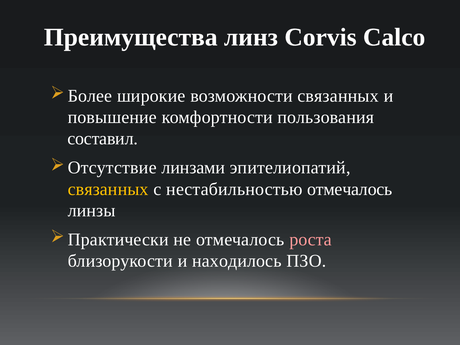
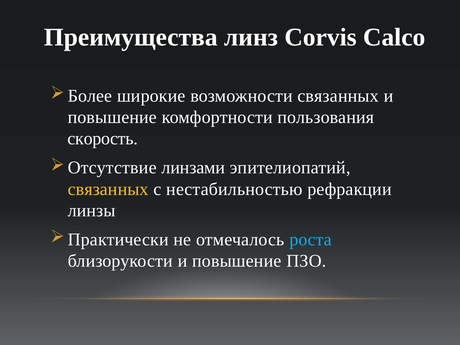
составил: составил -> скорость
нестабильностью отмечалось: отмечалось -> рефракции
роста colour: pink -> light blue
близорукости и находилось: находилось -> повышение
